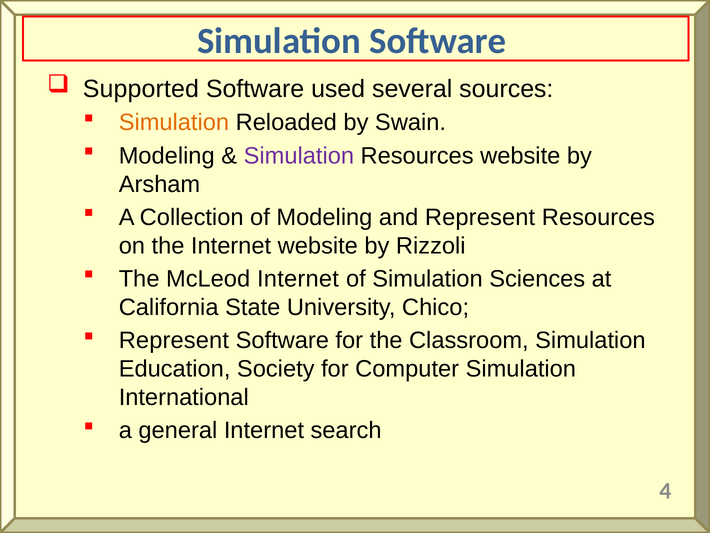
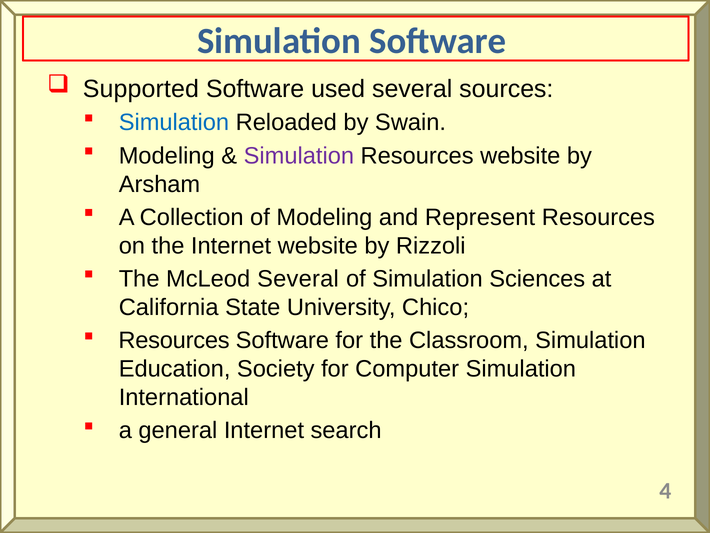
Simulation at (174, 123) colour: orange -> blue
McLeod Internet: Internet -> Several
Represent at (174, 340): Represent -> Resources
